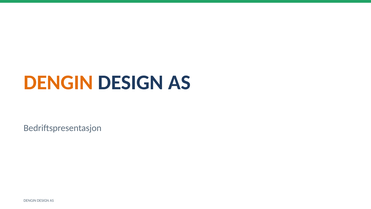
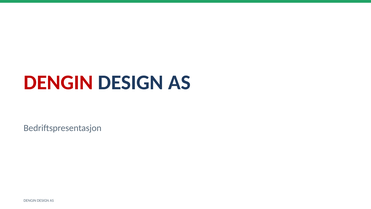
DENGIN at (58, 82) colour: orange -> red
